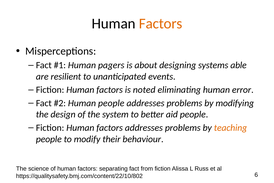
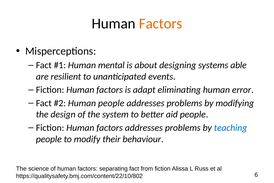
pagers: pagers -> mental
noted: noted -> adapt
teaching colour: orange -> blue
